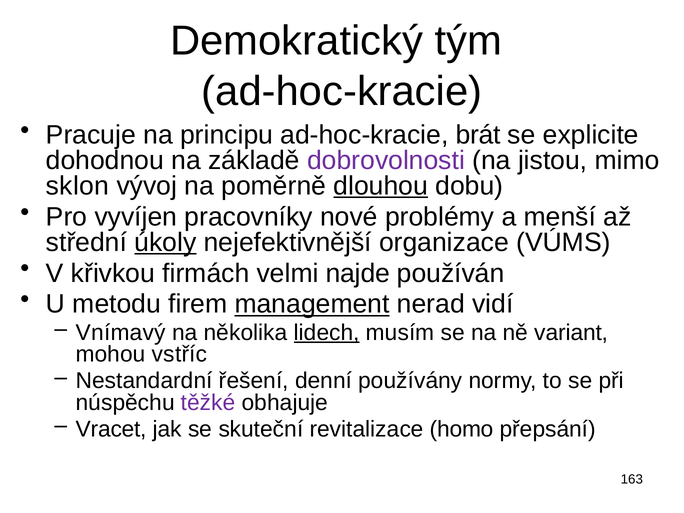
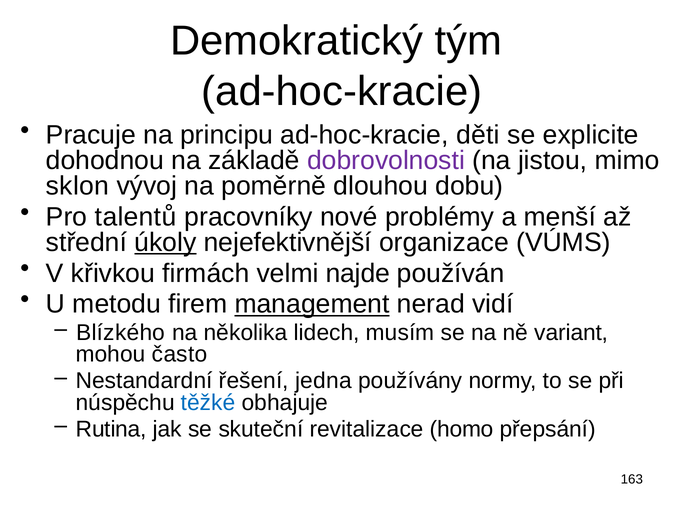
brát: brát -> děti
dlouhou underline: present -> none
vyvíjen: vyvíjen -> talentů
Vnímavý: Vnímavý -> Blízkého
lidech underline: present -> none
vstříc: vstříc -> často
denní: denní -> jedna
těžké colour: purple -> blue
Vracet: Vracet -> Rutina
